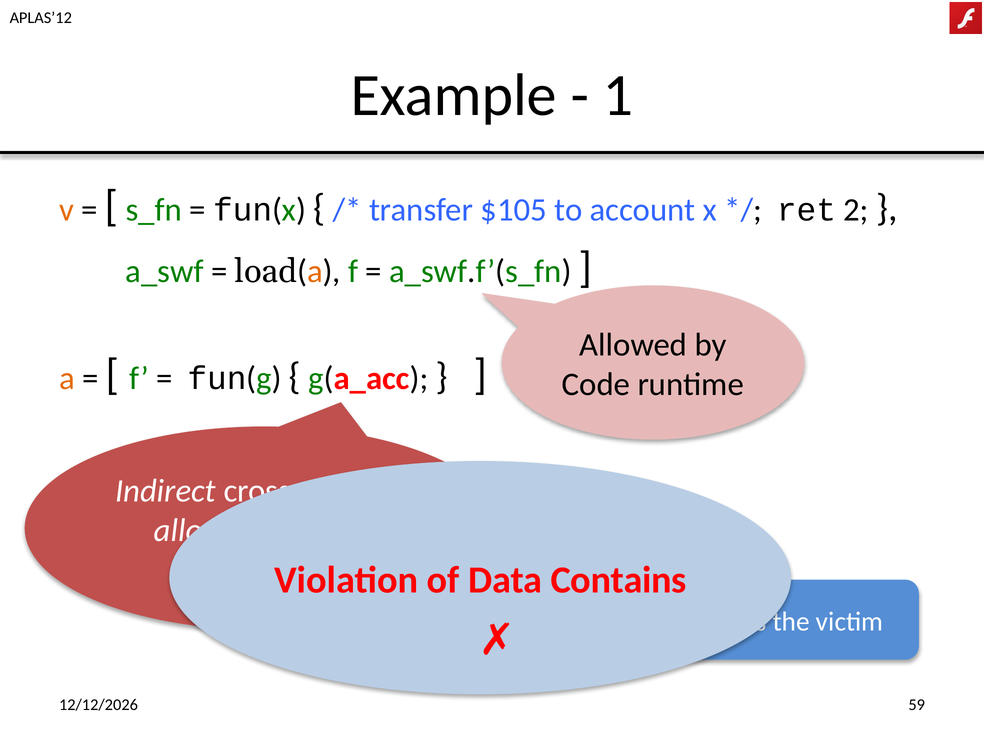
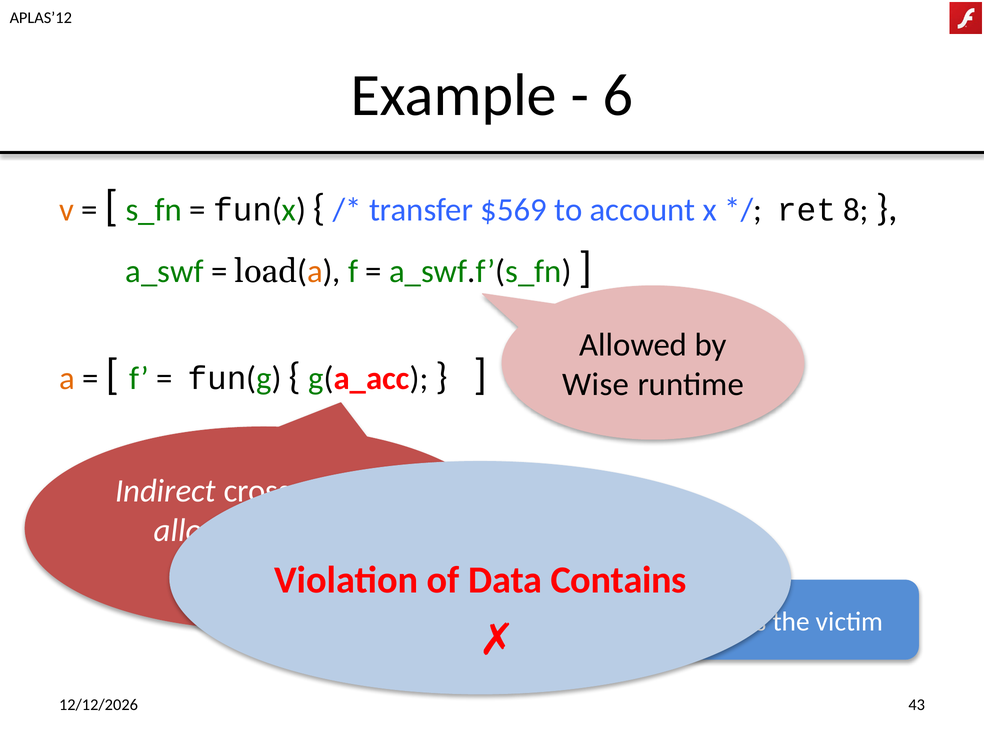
1: 1 -> 6
$105: $105 -> $569
2: 2 -> 8
Code: Code -> Wise
59: 59 -> 43
